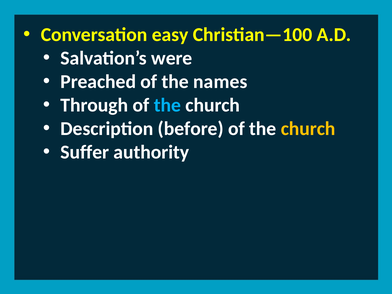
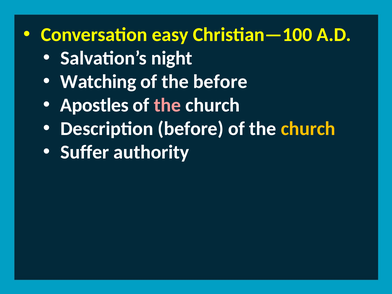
were: were -> night
Preached: Preached -> Watching
the names: names -> before
Through: Through -> Apostles
the at (167, 105) colour: light blue -> pink
